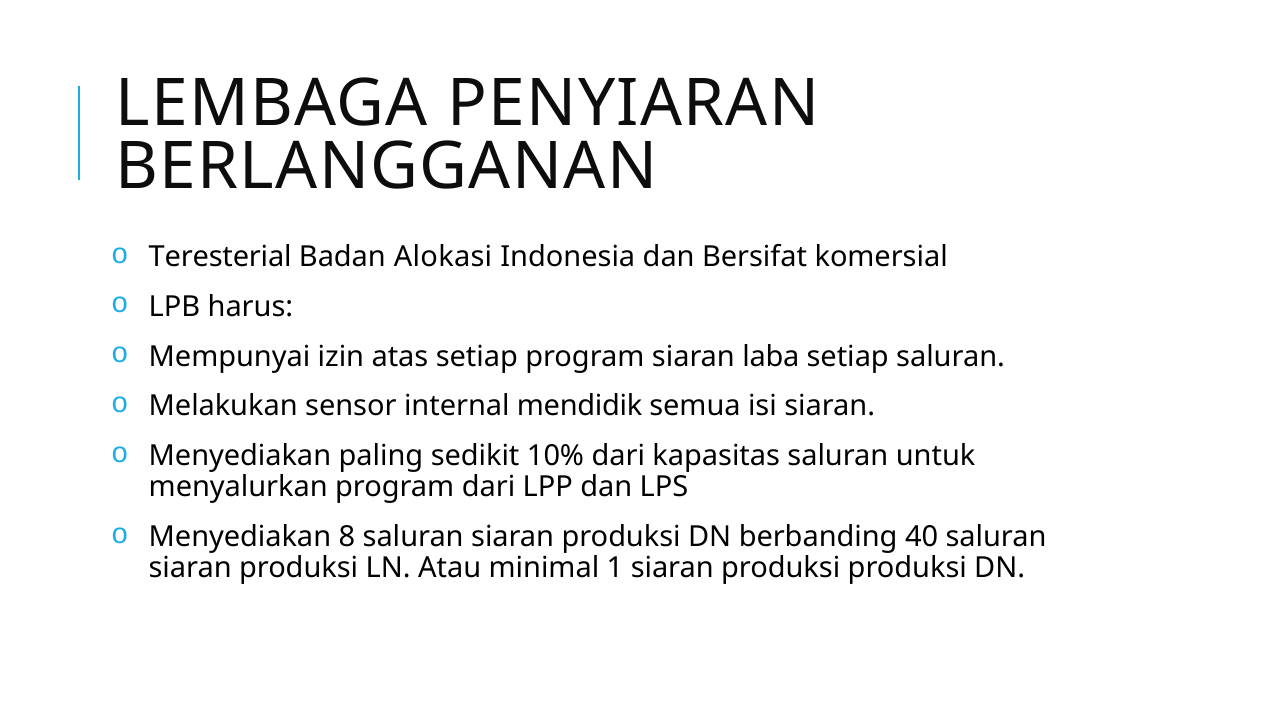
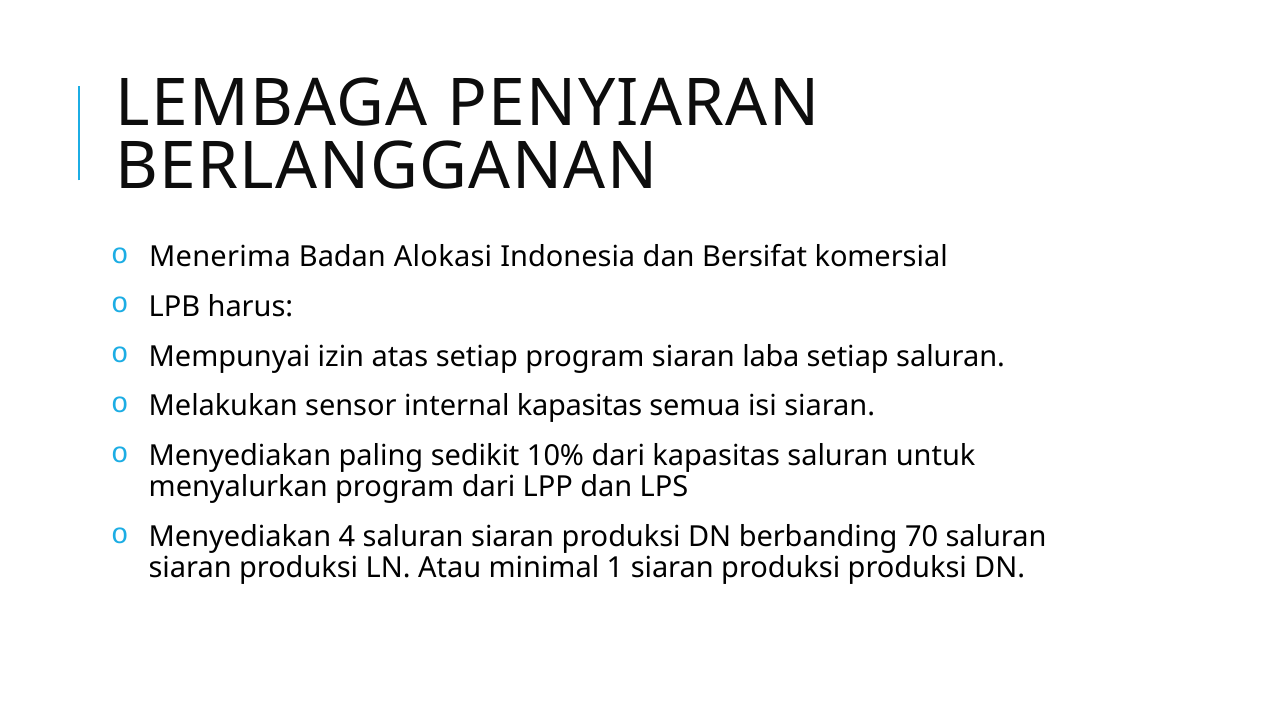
Teresterial: Teresterial -> Menerima
internal mendidik: mendidik -> kapasitas
8: 8 -> 4
40: 40 -> 70
